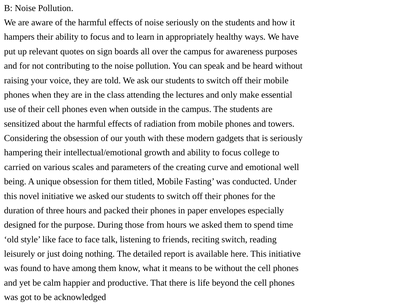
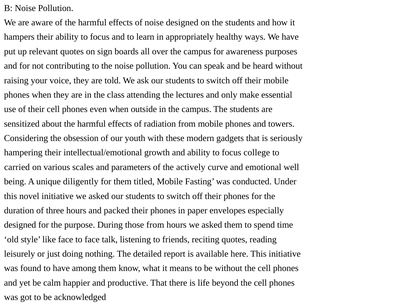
noise seriously: seriously -> designed
creating: creating -> actively
unique obsession: obsession -> diligently
reciting switch: switch -> quotes
